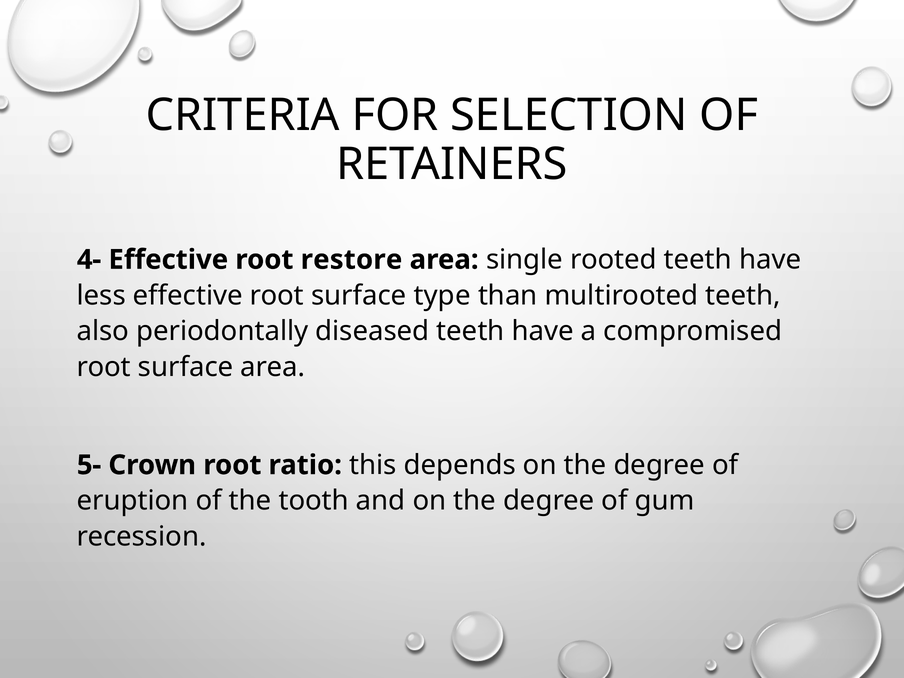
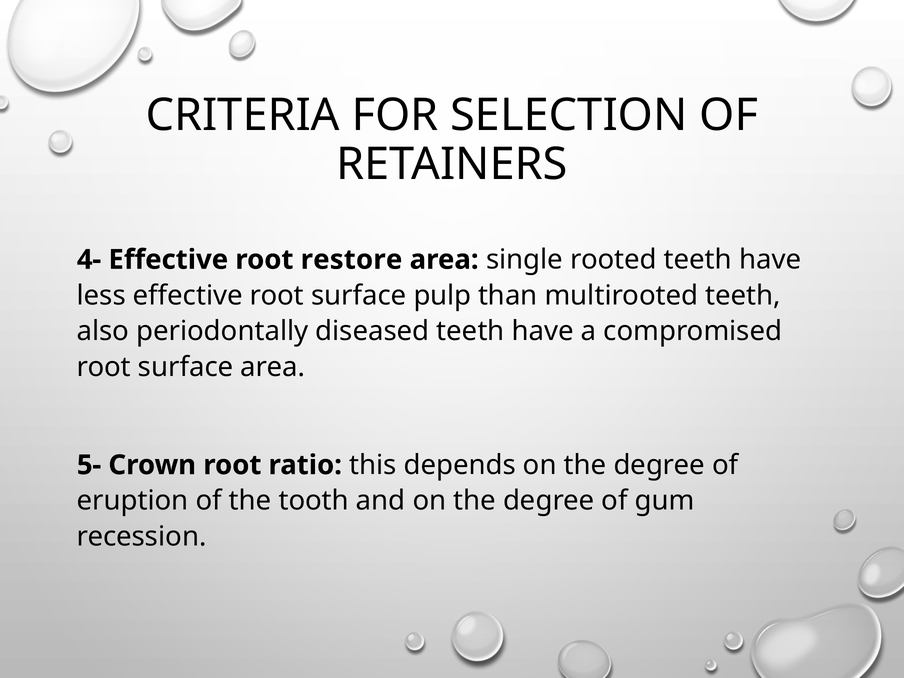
type: type -> pulp
